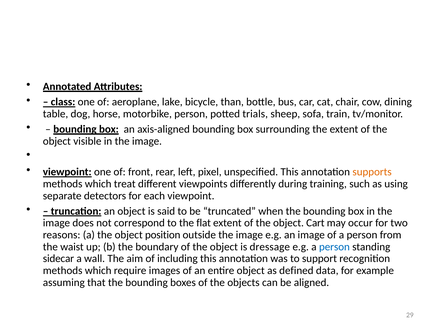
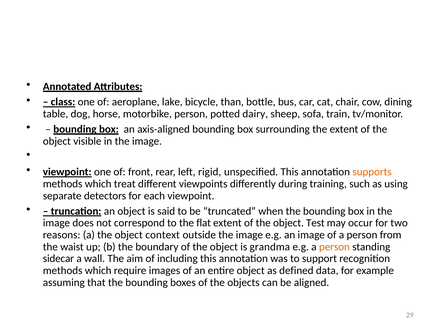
trials: trials -> dairy
pixel: pixel -> rigid
Cart: Cart -> Test
position: position -> context
dressage: dressage -> grandma
person at (334, 247) colour: blue -> orange
